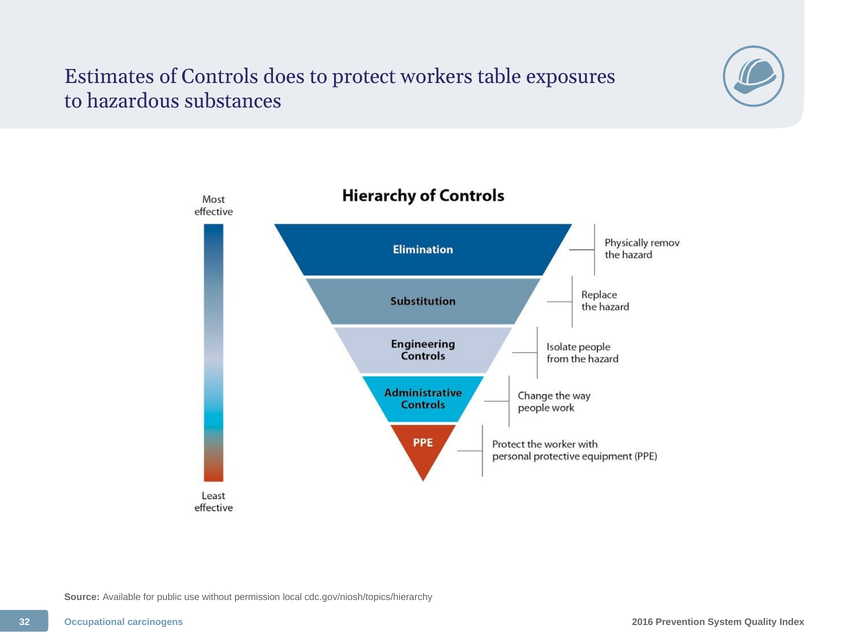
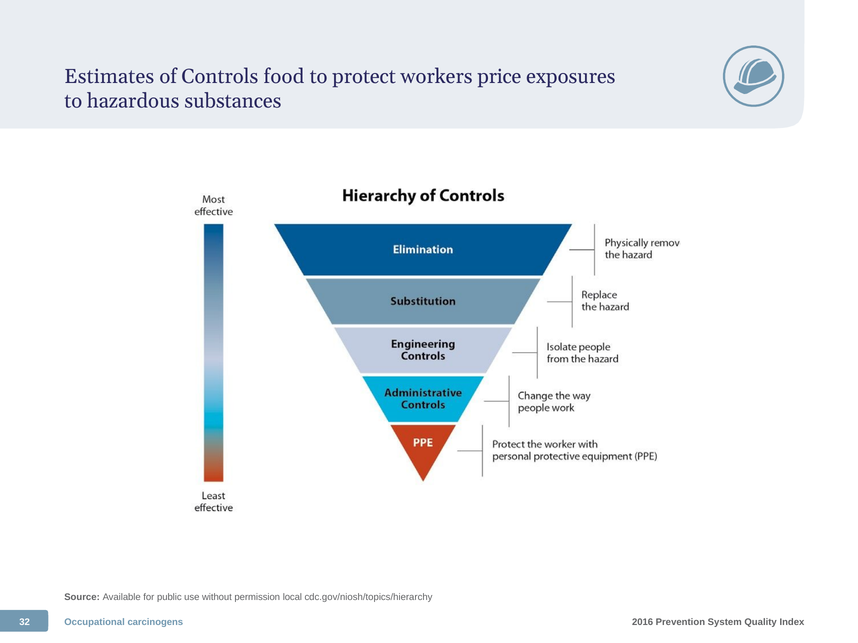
does: does -> food
table: table -> price
